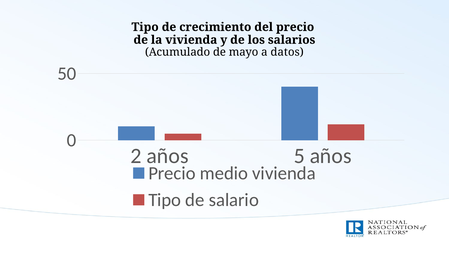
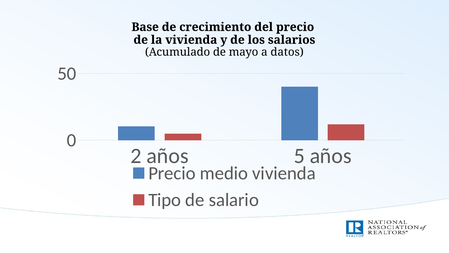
Tipo at (145, 27): Tipo -> Base
